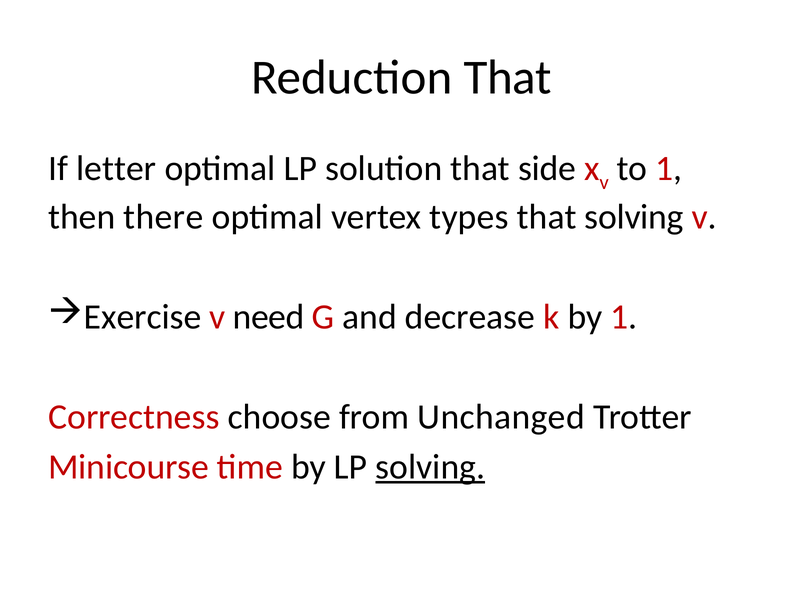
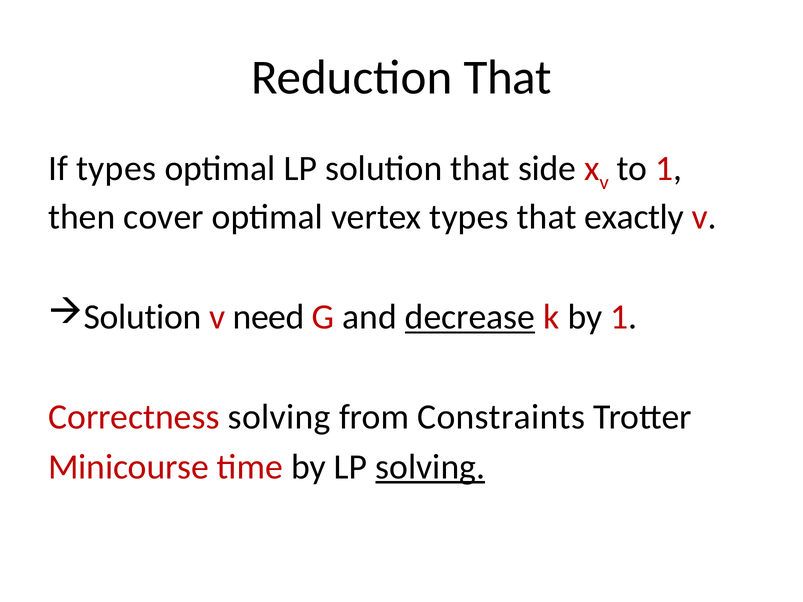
If letter: letter -> types
there: there -> cover
that solving: solving -> exactly
Exercise at (143, 317): Exercise -> Solution
decrease underline: none -> present
Correctness choose: choose -> solving
Unchanged: Unchanged -> Constraints
